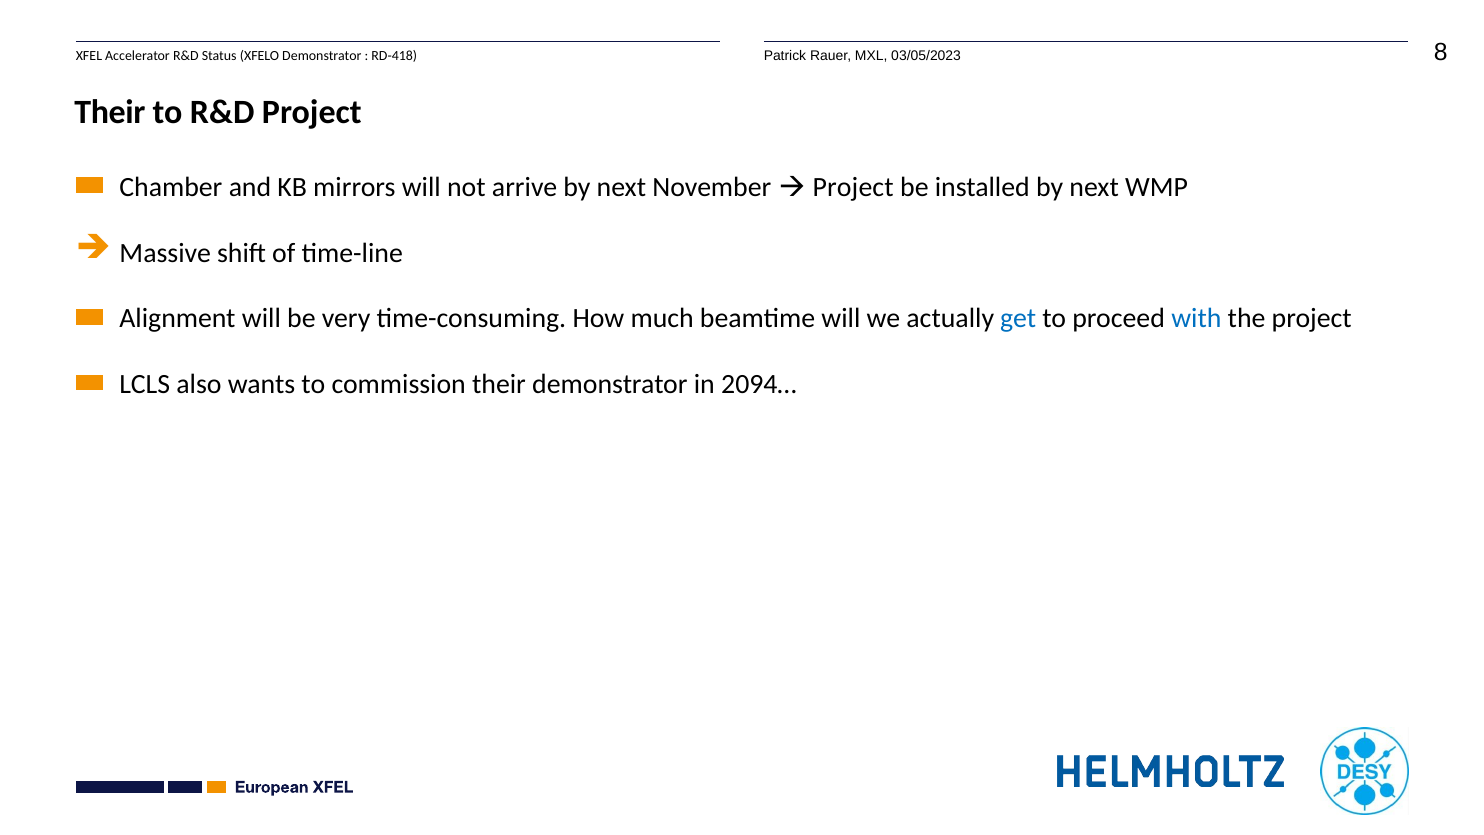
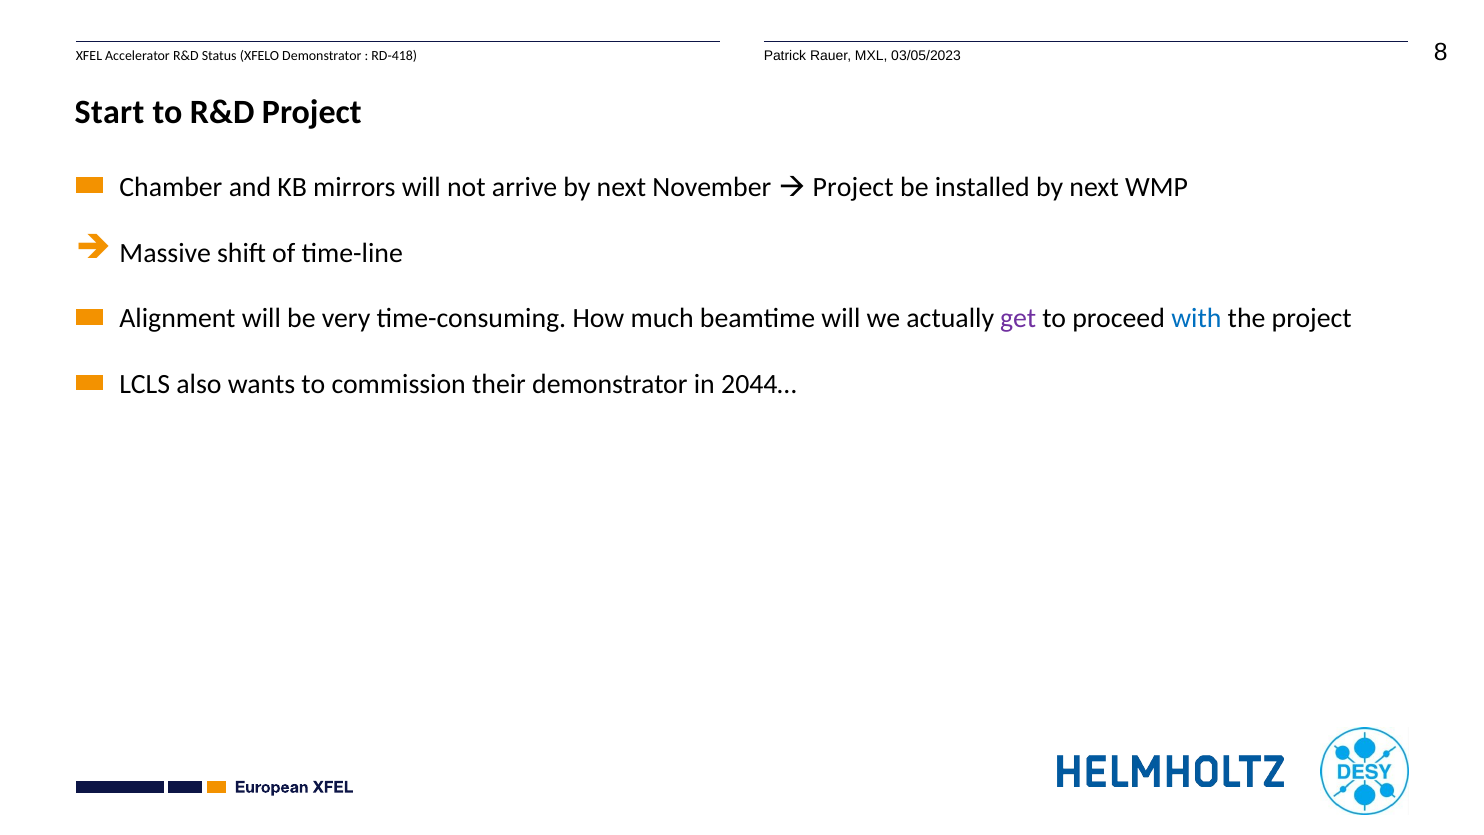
Their at (110, 112): Their -> Start
get colour: blue -> purple
2094…: 2094… -> 2044…
